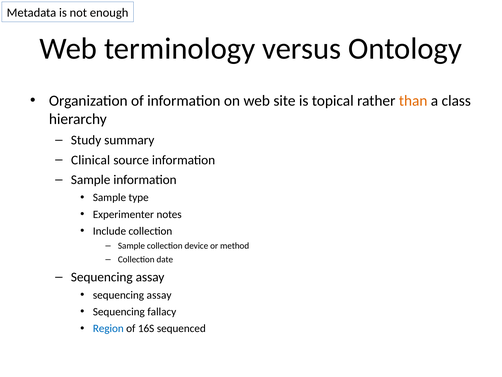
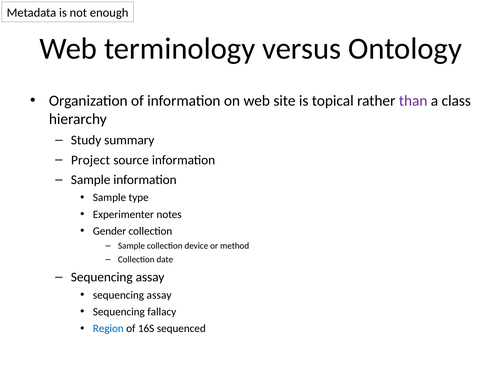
than colour: orange -> purple
Clinical: Clinical -> Project
Include: Include -> Gender
